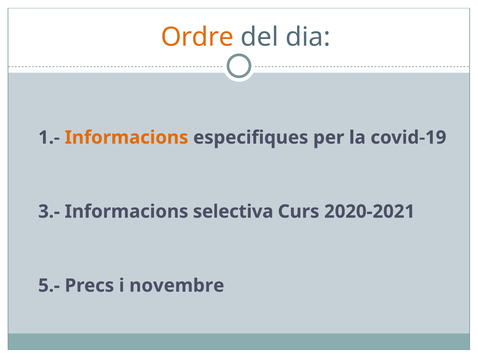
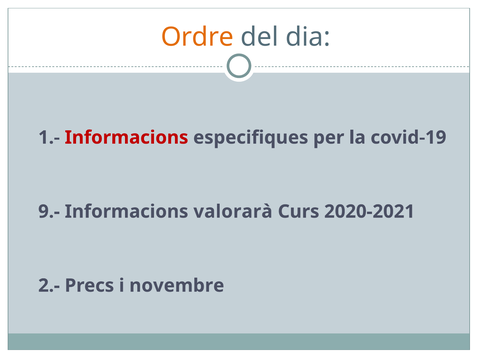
Informacions at (127, 138) colour: orange -> red
3.-: 3.- -> 9.-
selectiva: selectiva -> valorarà
5.-: 5.- -> 2.-
